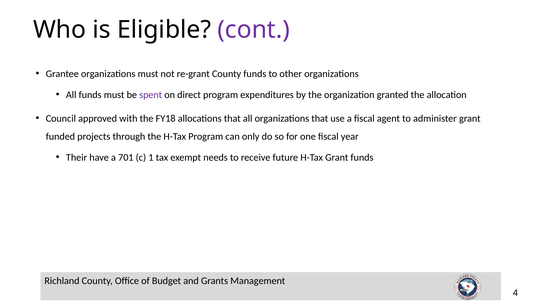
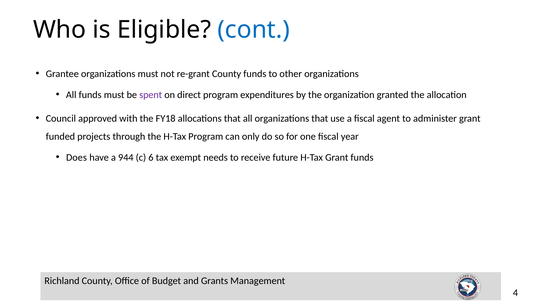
cont colour: purple -> blue
Their: Their -> Does
701: 701 -> 944
1: 1 -> 6
